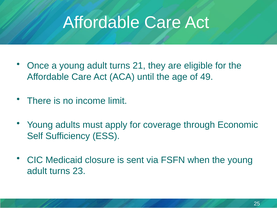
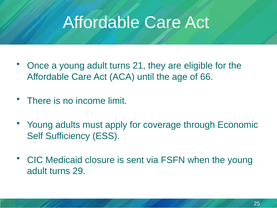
49: 49 -> 66
23: 23 -> 29
